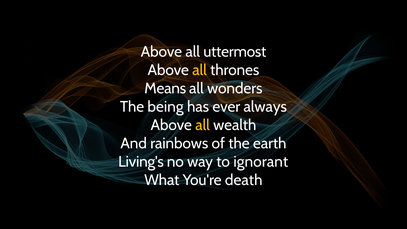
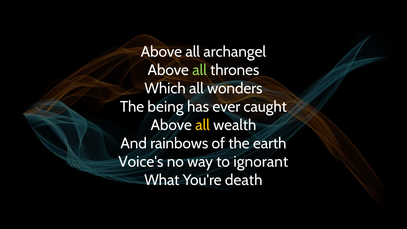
uttermost: uttermost -> archangel
all at (200, 70) colour: yellow -> light green
Means: Means -> Which
always: always -> caught
Living's: Living's -> Voice's
